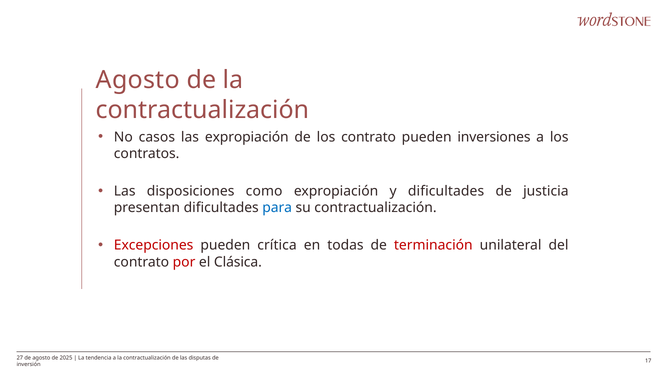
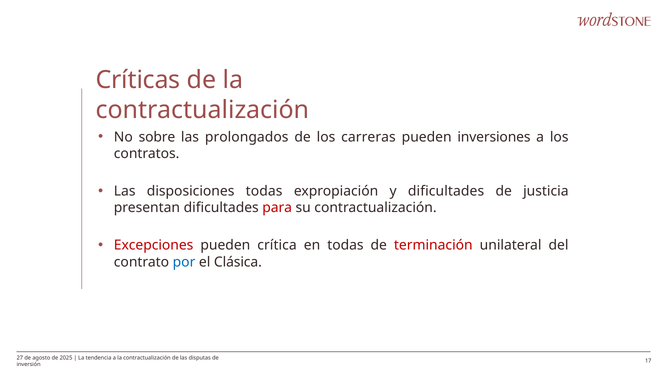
Agosto at (138, 80): Agosto -> Críticas
casos: casos -> sobre
las expropiación: expropiación -> prolongados
los contrato: contrato -> carreras
disposiciones como: como -> todas
para colour: blue -> red
por colour: red -> blue
